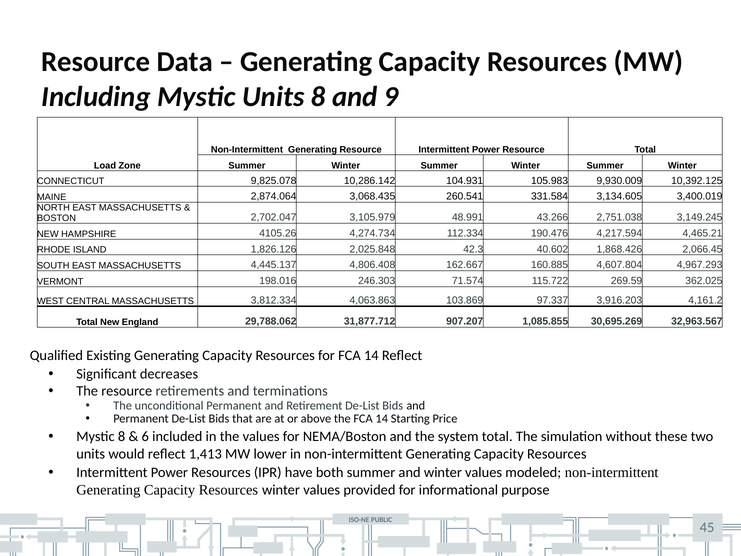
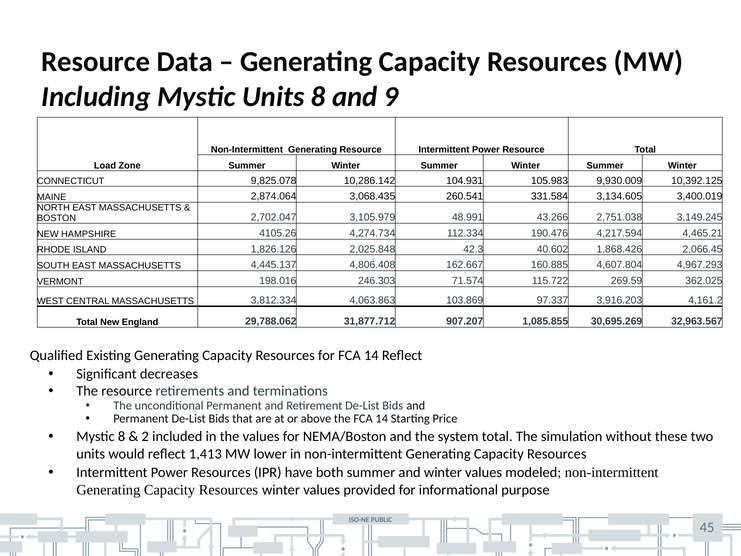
6: 6 -> 2
